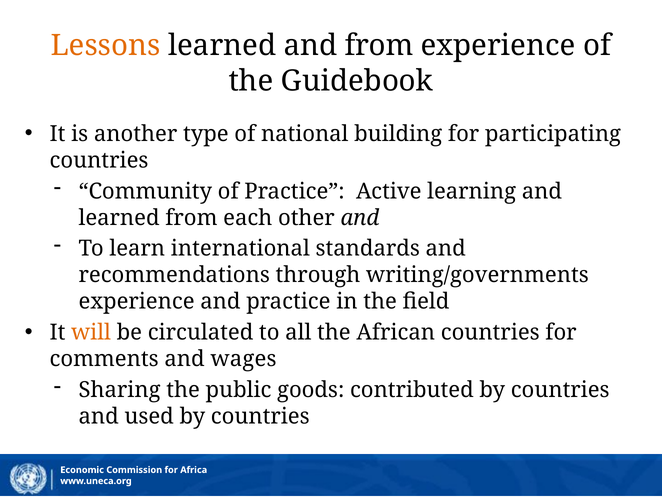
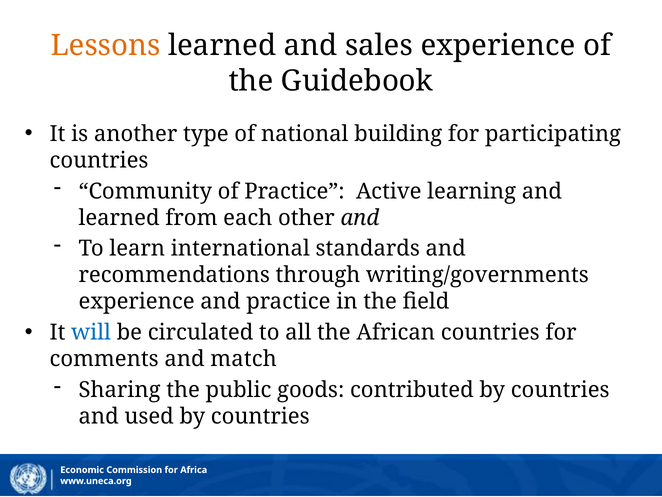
and from: from -> sales
will colour: orange -> blue
wages: wages -> match
